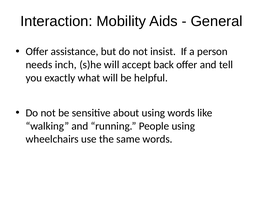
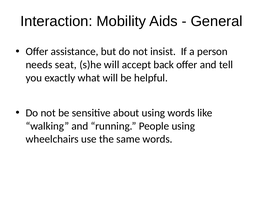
inch: inch -> seat
